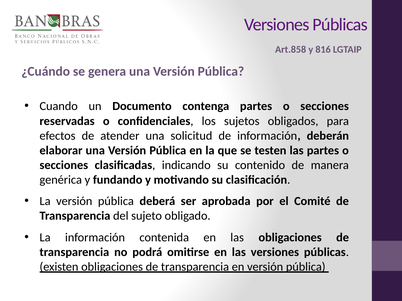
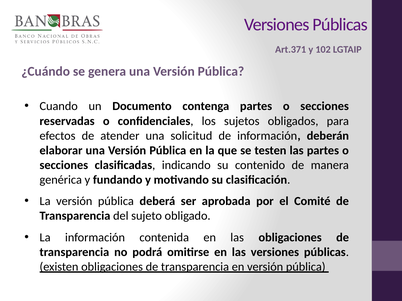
Art.858: Art.858 -> Art.371
816: 816 -> 102
